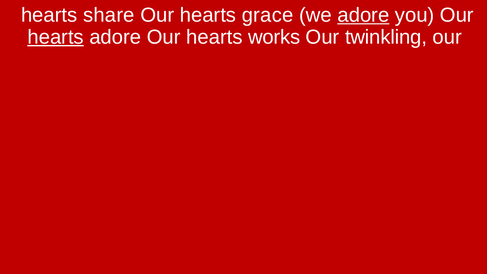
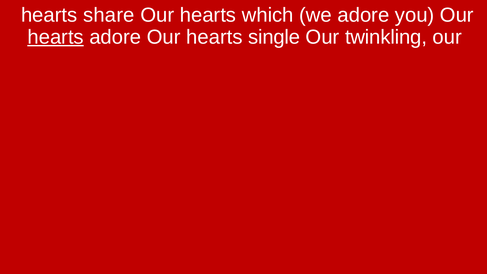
grace: grace -> which
adore at (363, 15) underline: present -> none
works: works -> single
